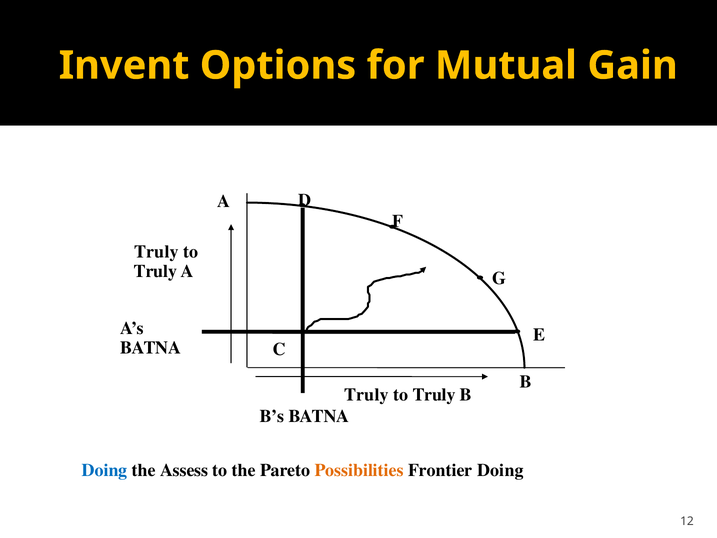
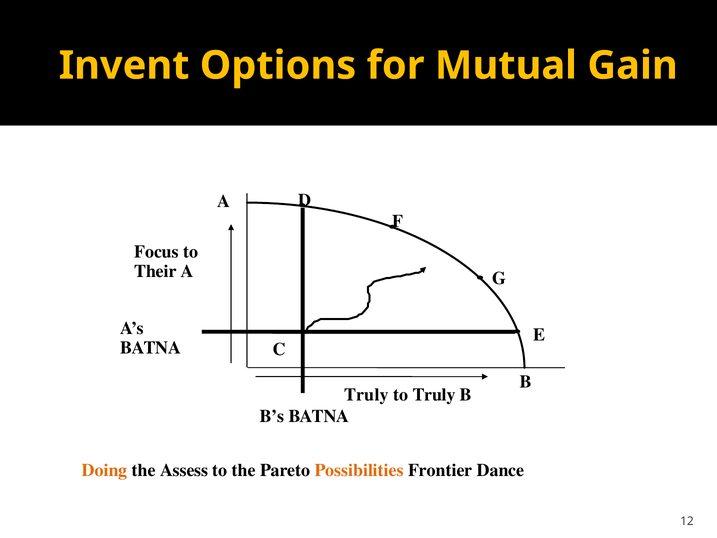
Truly at (156, 252): Truly -> Focus
Truly at (155, 271): Truly -> Their
Doing at (105, 470) colour: blue -> orange
Frontier Doing: Doing -> Dance
